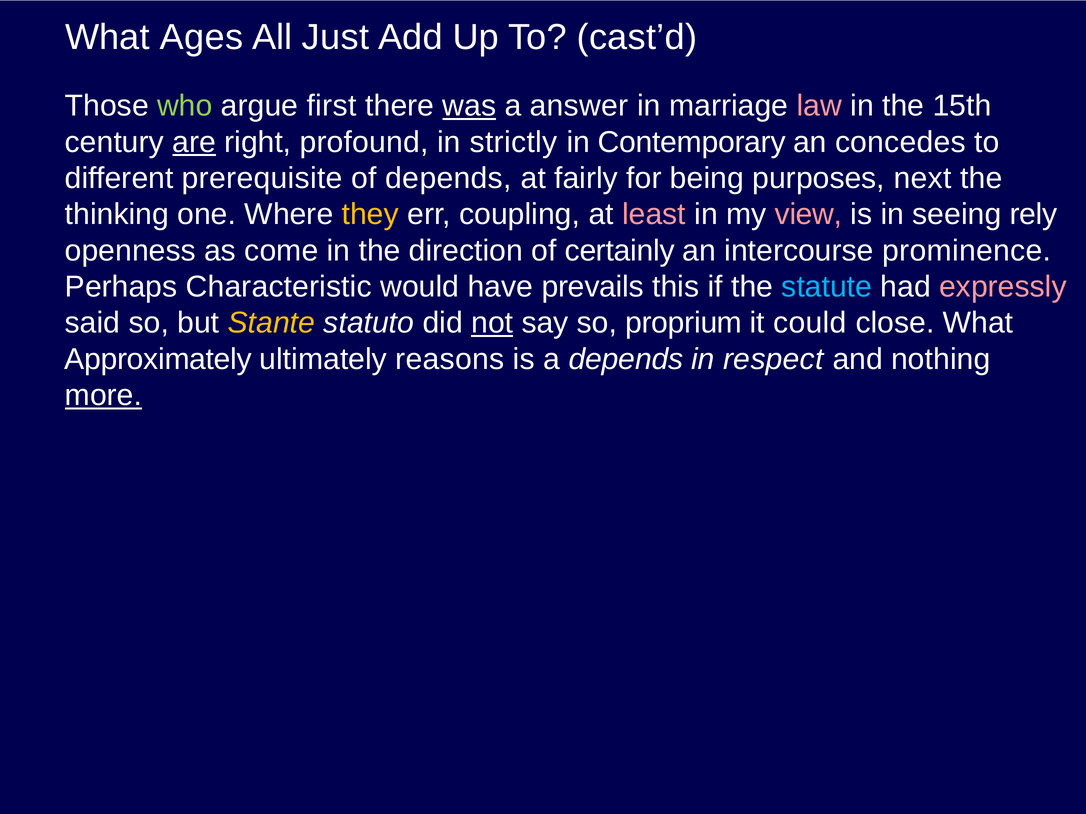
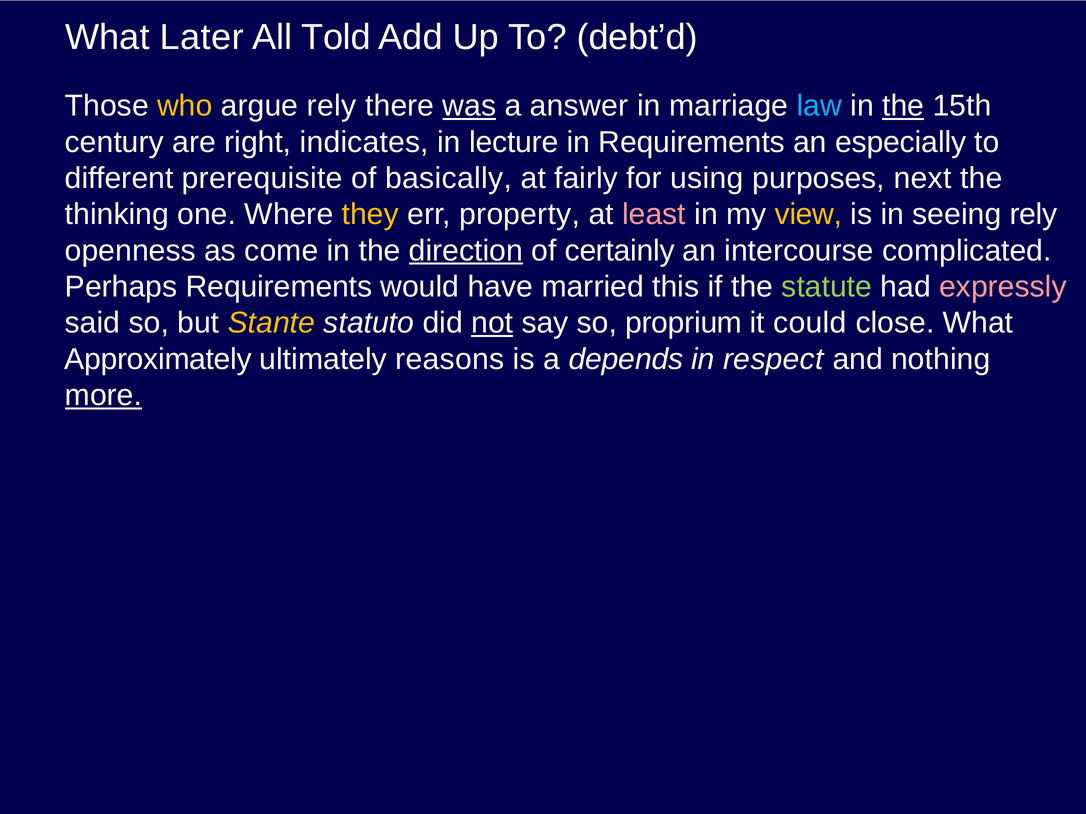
Ages: Ages -> Later
Just: Just -> Told
cast’d: cast’d -> debt’d
who colour: light green -> yellow
argue first: first -> rely
law colour: pink -> light blue
the at (903, 106) underline: none -> present
are underline: present -> none
profound: profound -> indicates
strictly: strictly -> lecture
in Contemporary: Contemporary -> Requirements
concedes: concedes -> especially
of depends: depends -> basically
being: being -> using
coupling: coupling -> property
view colour: pink -> yellow
direction underline: none -> present
prominence: prominence -> complicated
Perhaps Characteristic: Characteristic -> Requirements
prevails: prevails -> married
statute colour: light blue -> light green
